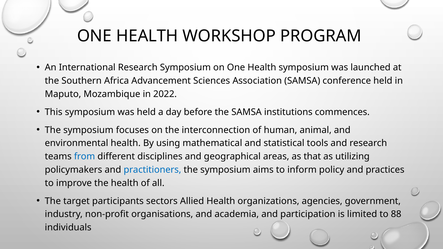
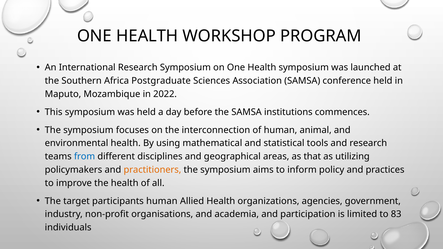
Advancement: Advancement -> Postgraduate
practitioners colour: blue -> orange
participants sectors: sectors -> human
88: 88 -> 83
